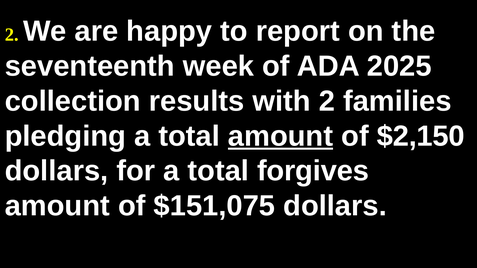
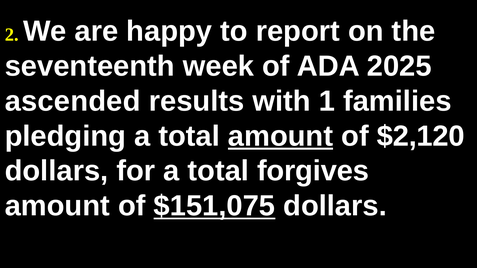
collection: collection -> ascended
with 2: 2 -> 1
$2,150: $2,150 -> $2,120
$151,075 underline: none -> present
